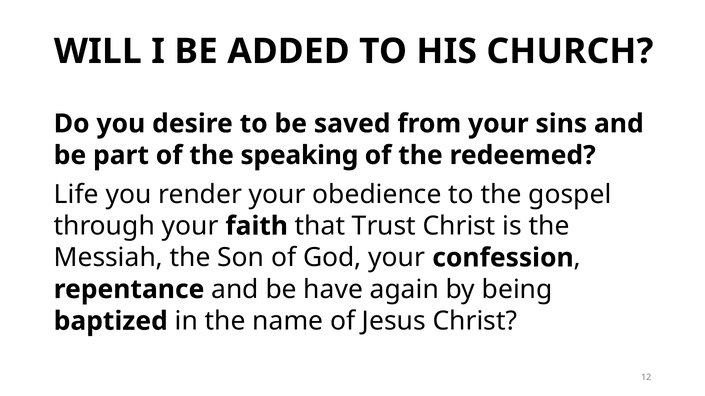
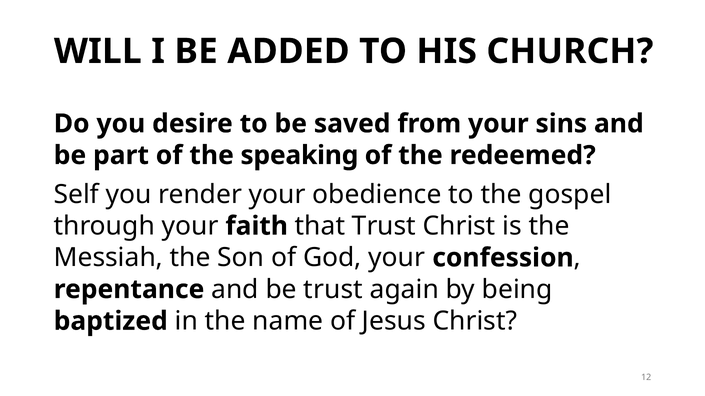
Life: Life -> Self
be have: have -> trust
